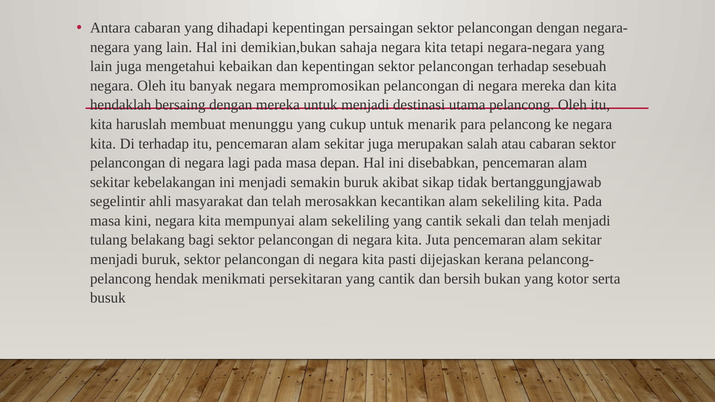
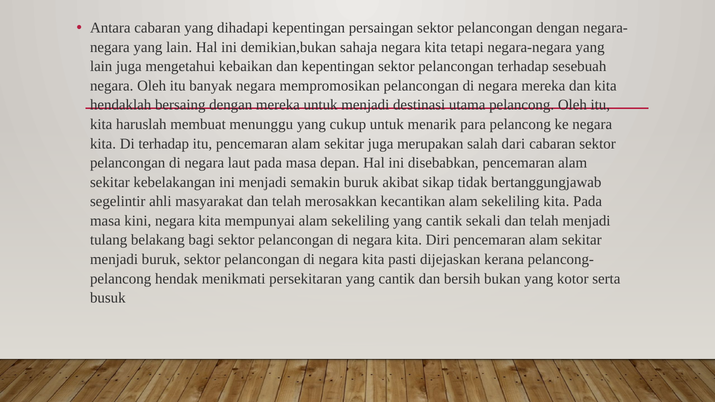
atau: atau -> dari
lagi: lagi -> laut
Juta: Juta -> Diri
